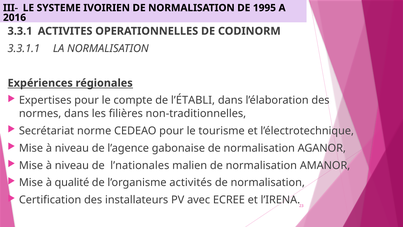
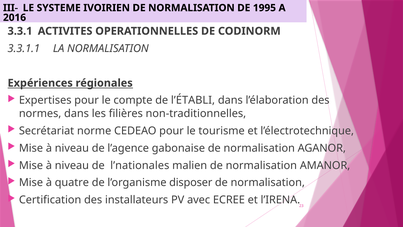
qualité: qualité -> quatre
activités: activités -> disposer
